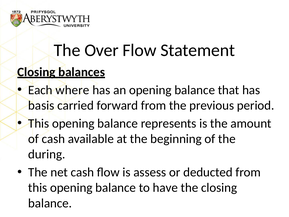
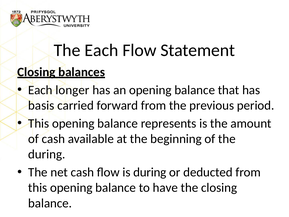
The Over: Over -> Each
where: where -> longer
is assess: assess -> during
